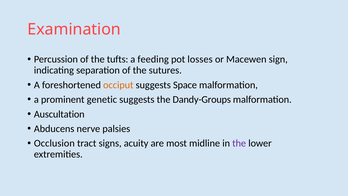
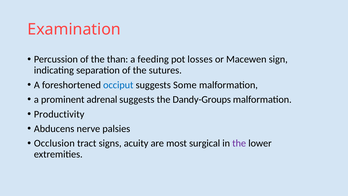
tufts: tufts -> than
occiput colour: orange -> blue
Space: Space -> Some
genetic: genetic -> adrenal
Auscultation: Auscultation -> Productivity
midline: midline -> surgical
